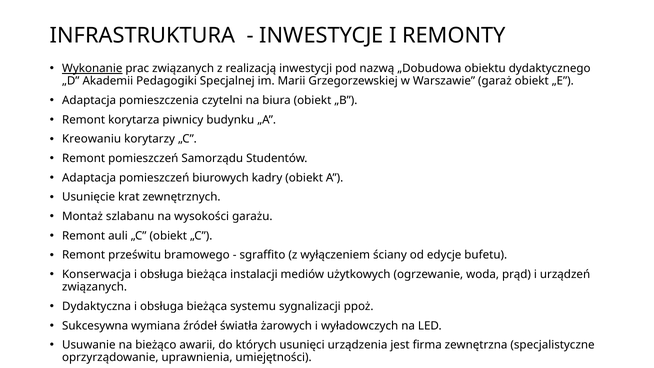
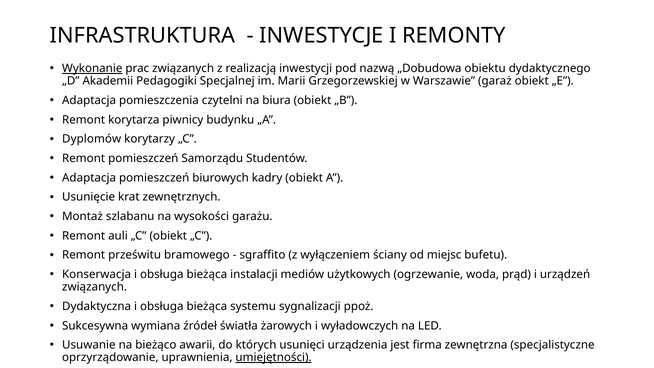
Kreowaniu: Kreowaniu -> Dyplomów
edycje: edycje -> miejsc
umiejętności underline: none -> present
